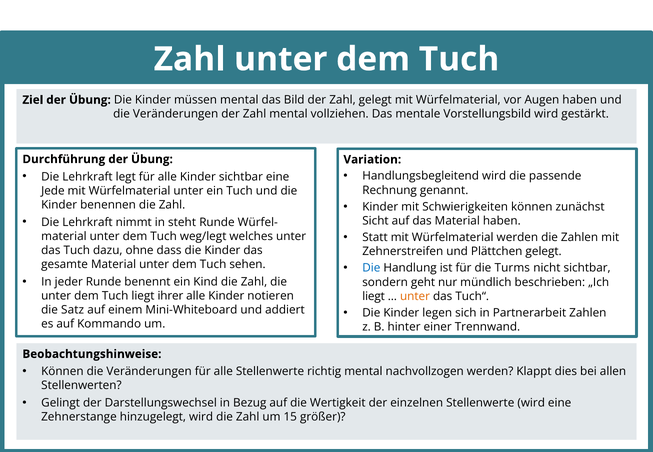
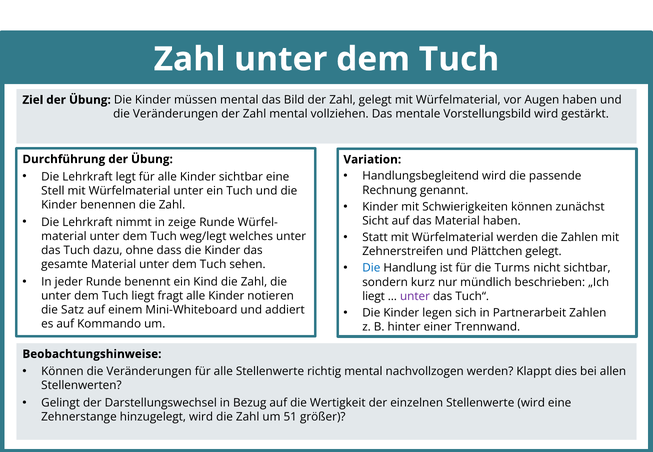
Jede: Jede -> Stell
steht: steht -> zeige
geht: geht -> kurz
ihrer: ihrer -> fragt
unter at (415, 296) colour: orange -> purple
15: 15 -> 51
